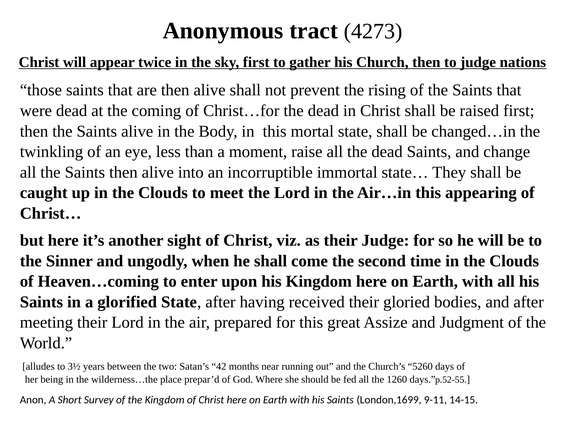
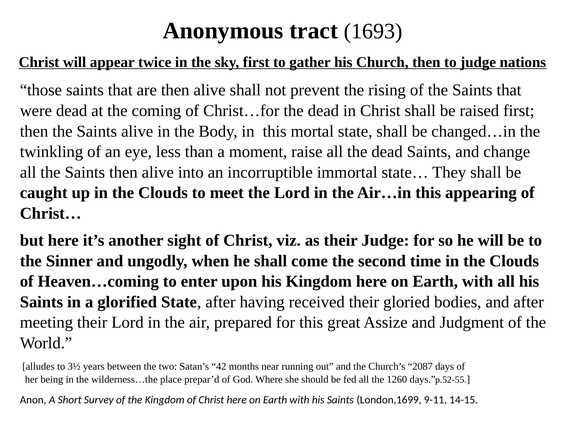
4273: 4273 -> 1693
5260: 5260 -> 2087
